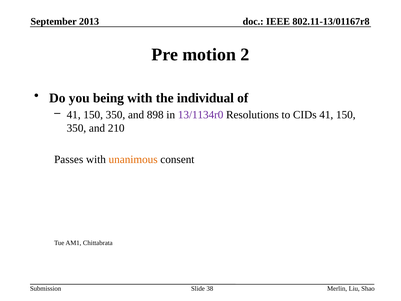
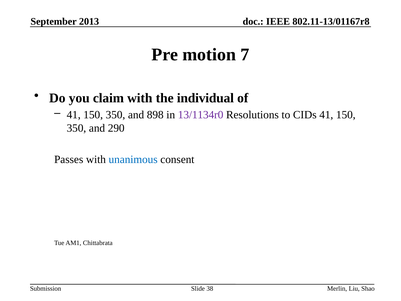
2: 2 -> 7
being: being -> claim
210: 210 -> 290
unanimous colour: orange -> blue
